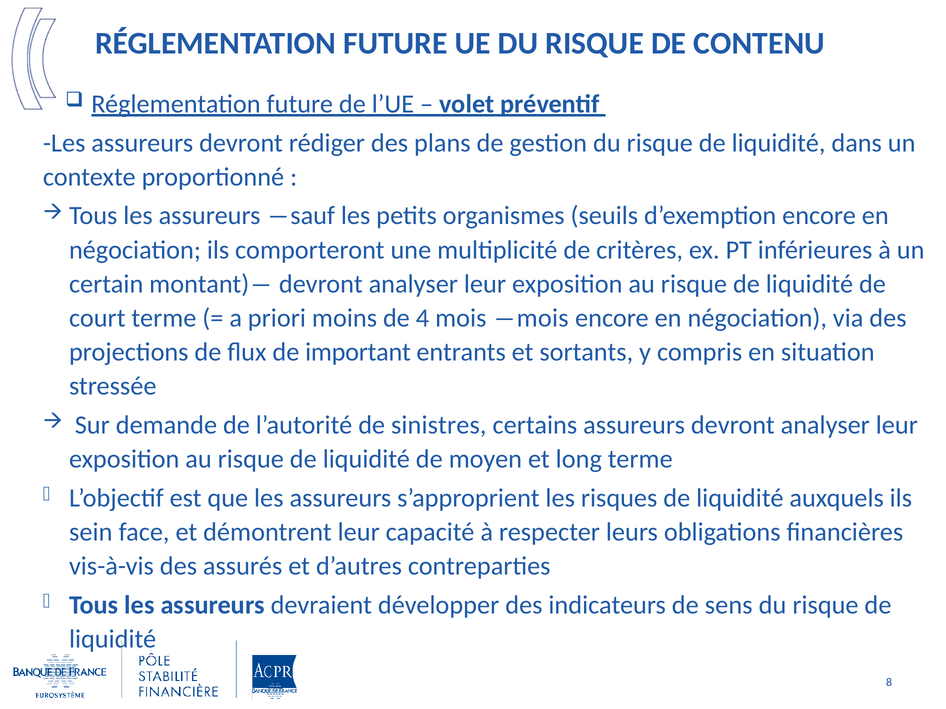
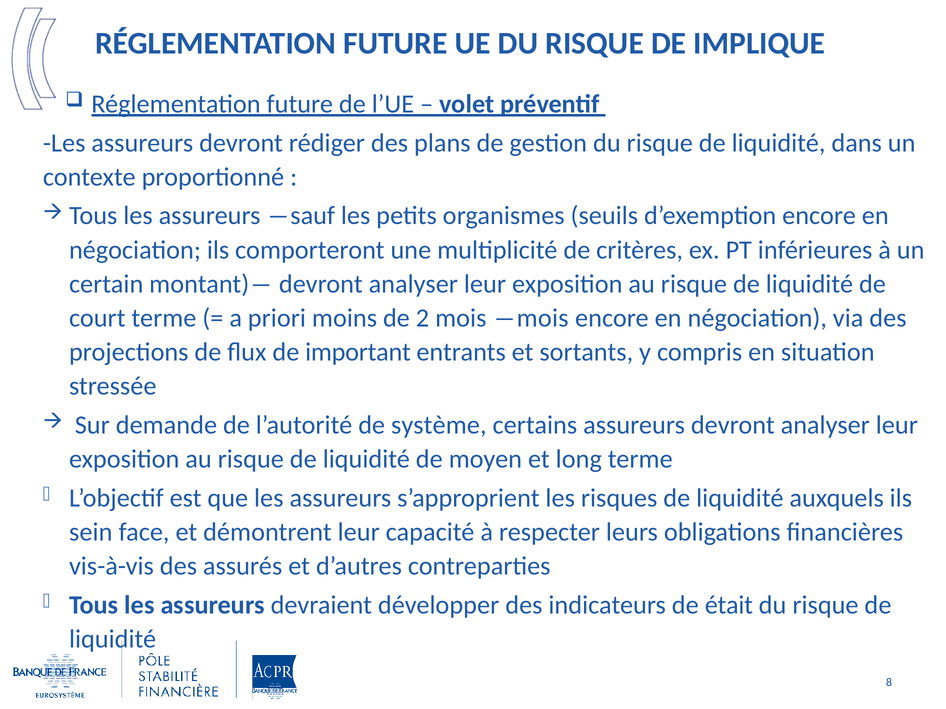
CONTENU: CONTENU -> IMPLIQUE
4: 4 -> 2
sinistres: sinistres -> système
sens: sens -> était
